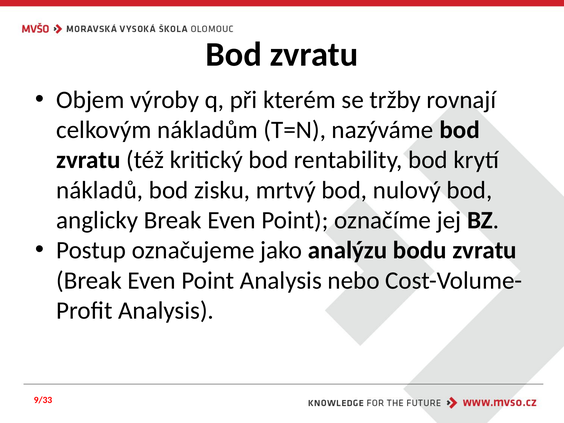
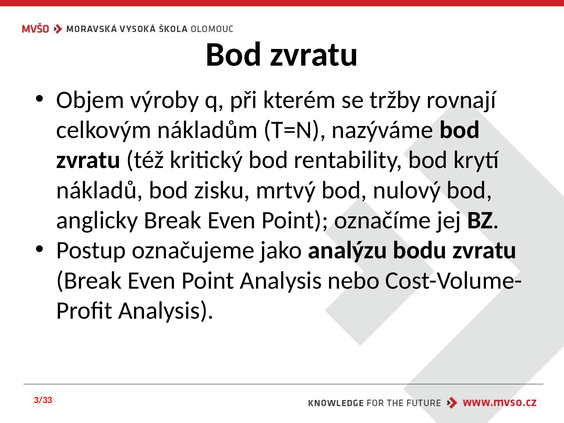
9/33: 9/33 -> 3/33
